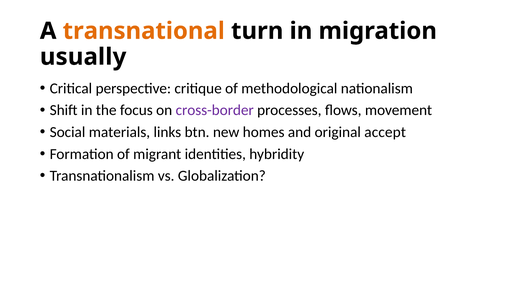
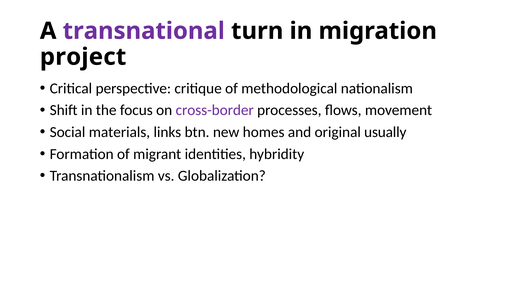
transnational colour: orange -> purple
usually: usually -> project
accept: accept -> usually
